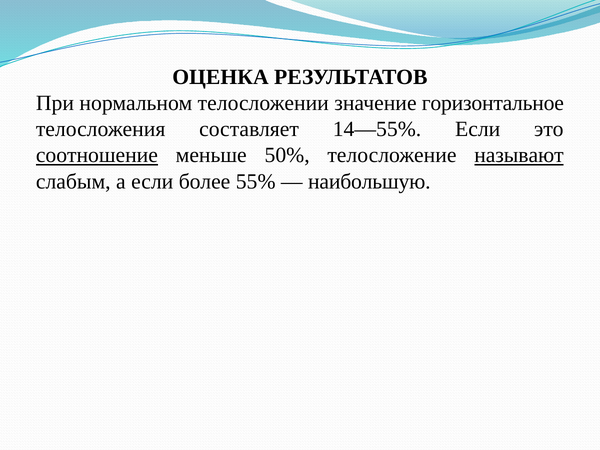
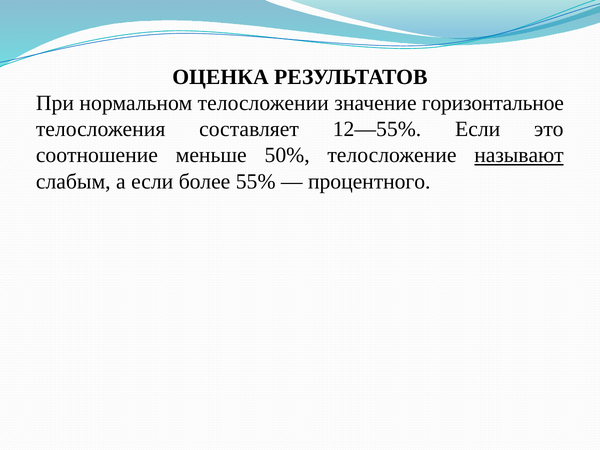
14—55%: 14—55% -> 12—55%
соотношение underline: present -> none
наибольшую: наибольшую -> процентного
